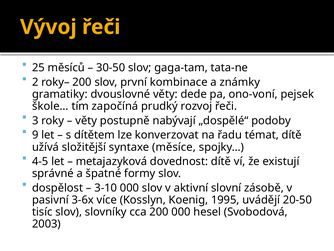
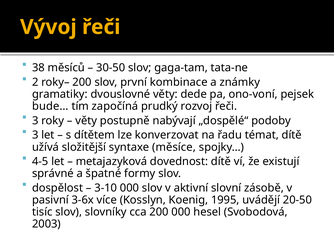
25: 25 -> 38
škole…: škole… -> bude…
9 at (35, 135): 9 -> 3
